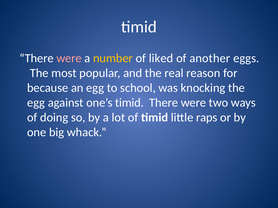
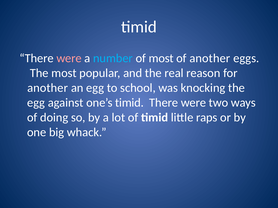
number colour: yellow -> light blue
of liked: liked -> most
because at (48, 88): because -> another
